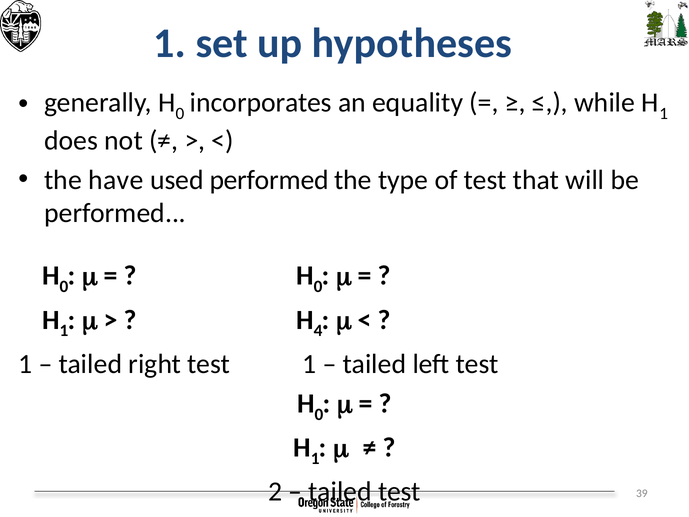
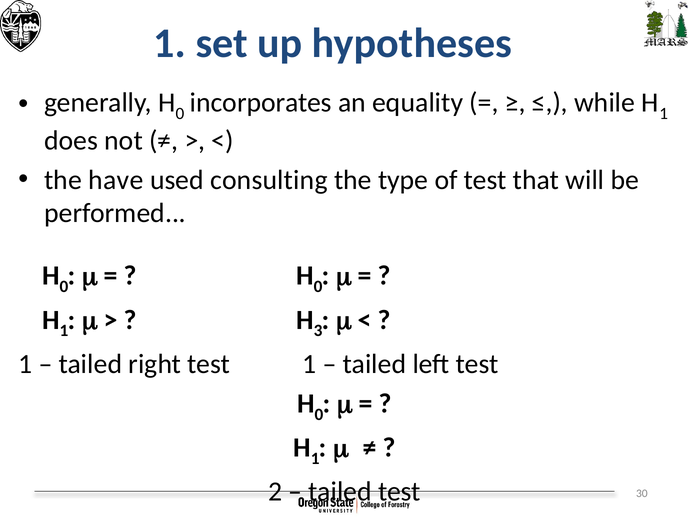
used performed: performed -> consulting
4: 4 -> 3
39: 39 -> 30
